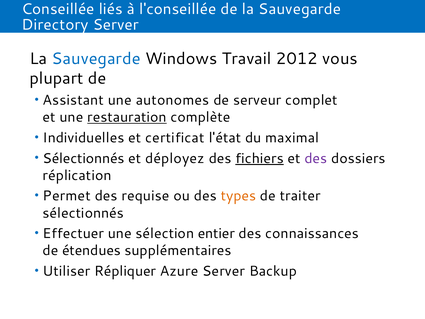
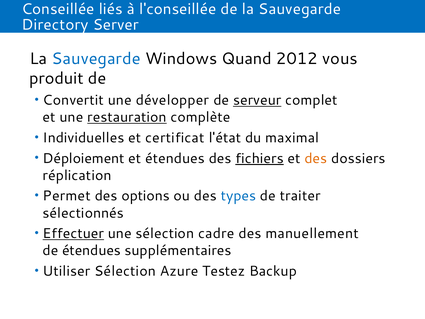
Travail: Travail -> Quand
plupart: plupart -> produit
Assistant: Assistant -> Convertit
autonomes: autonomes -> développer
serveur underline: none -> present
Sélectionnés at (84, 158): Sélectionnés -> Déploiement
et déployez: déployez -> étendues
des at (316, 158) colour: purple -> orange
requise: requise -> options
types colour: orange -> blue
Effectuer underline: none -> present
entier: entier -> cadre
connaissances: connaissances -> manuellement
Utiliser Répliquer: Répliquer -> Sélection
Azure Server: Server -> Testez
